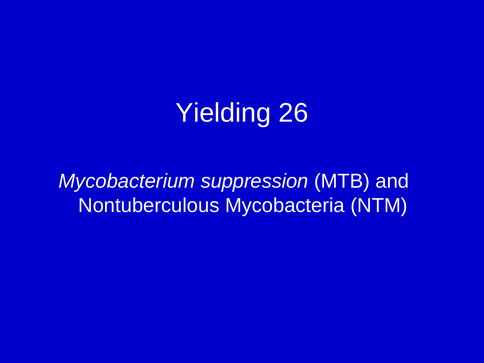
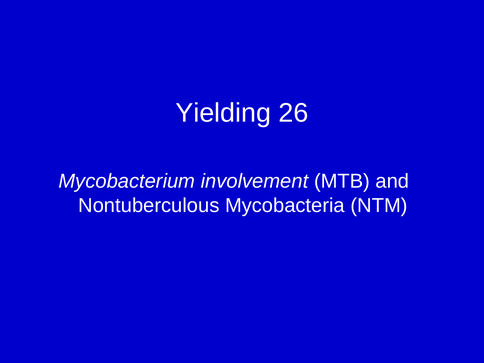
suppression: suppression -> involvement
